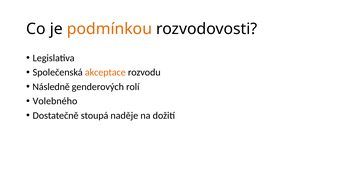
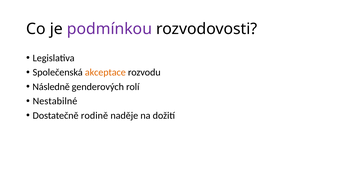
podmínkou colour: orange -> purple
Volebného: Volebného -> Nestabilné
stoupá: stoupá -> rodině
